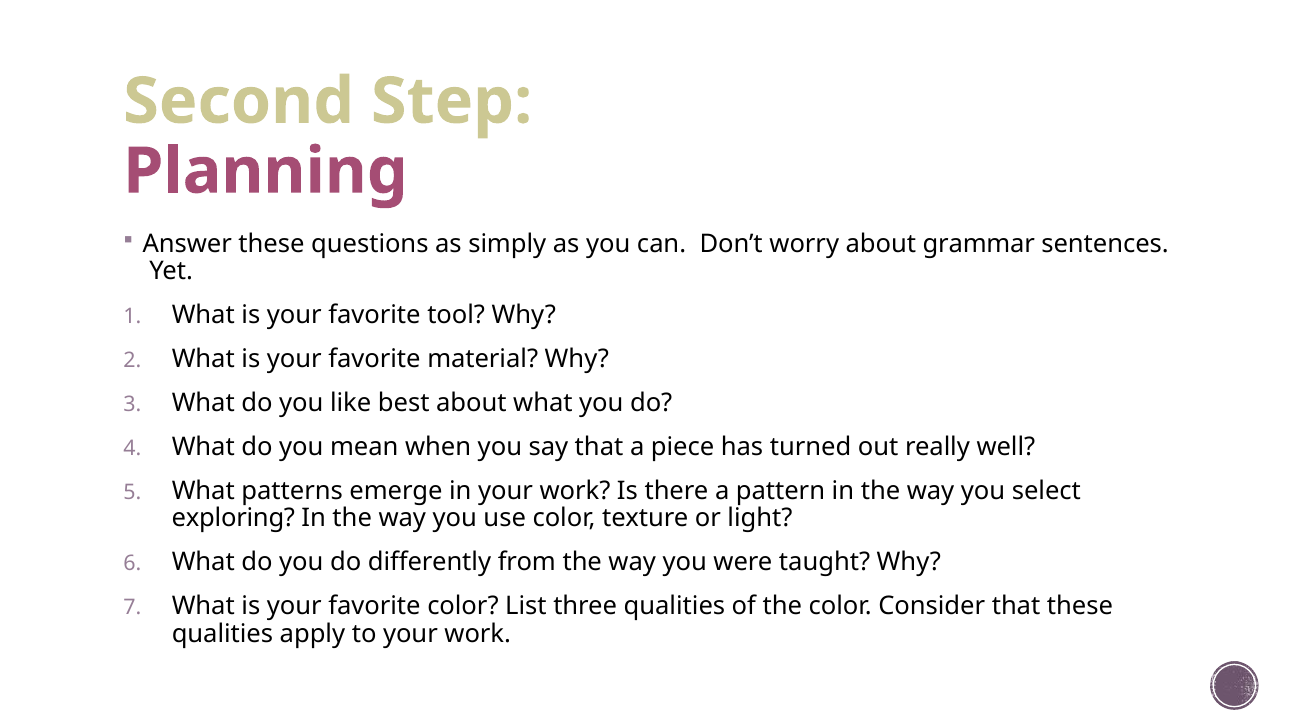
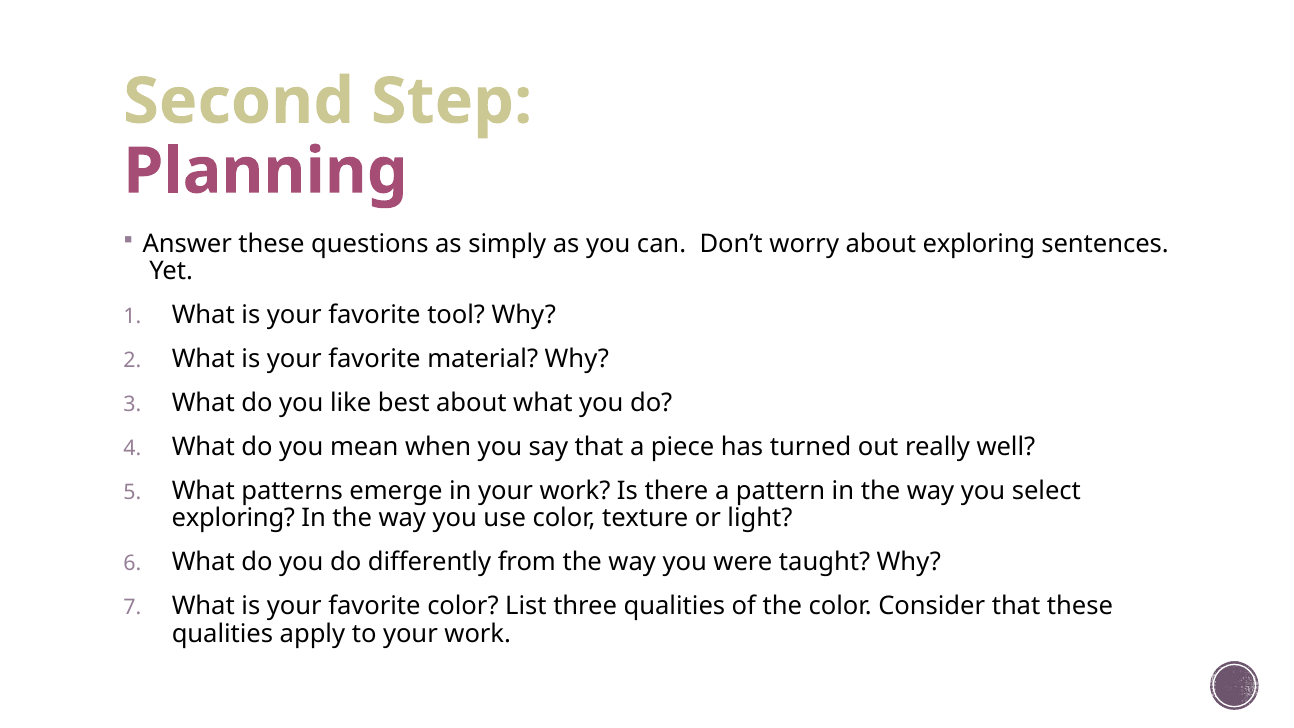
about grammar: grammar -> exploring
